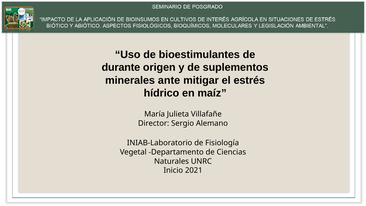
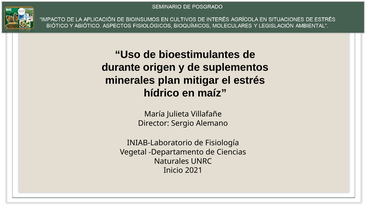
ante: ante -> plan
